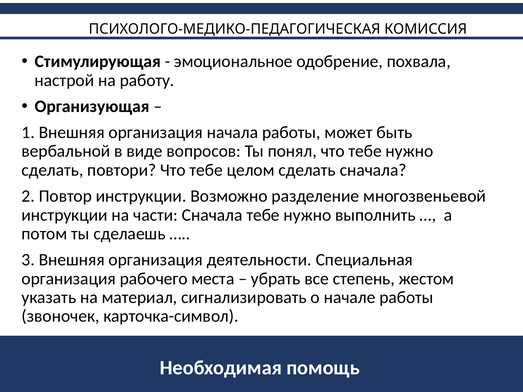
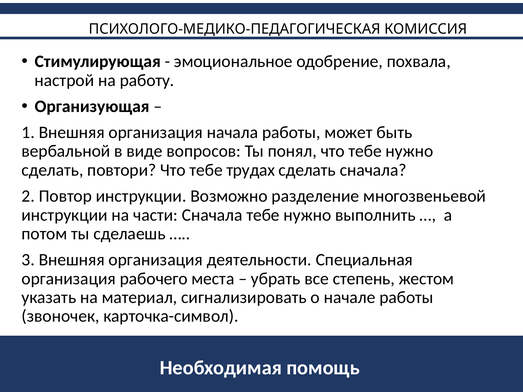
целом: целом -> трудах
